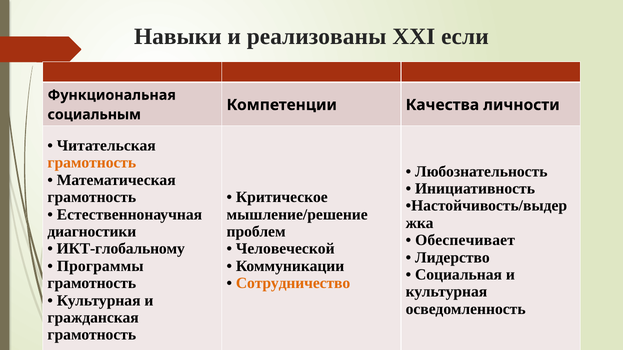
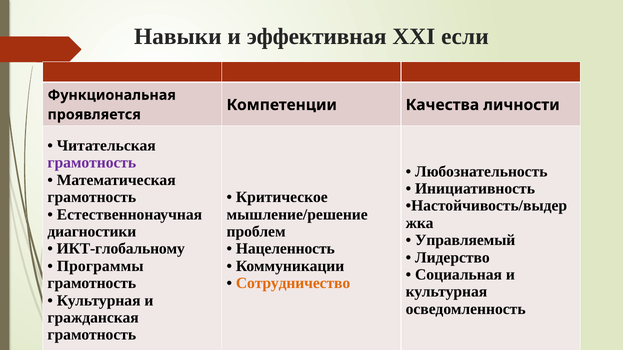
реализованы: реализованы -> эффективная
социальным: социальным -> проявляется
грамотность at (92, 163) colour: orange -> purple
Обеспечивает: Обеспечивает -> Управляемый
Человеческой: Человеческой -> Нацеленность
